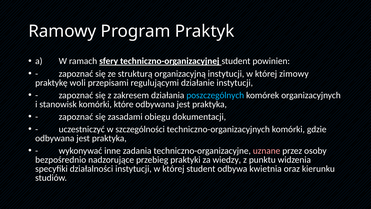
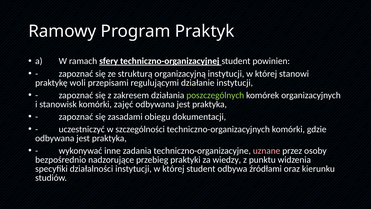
zimowy: zimowy -> stanowi
poszczególnych colour: light blue -> light green
które: które -> zajęć
kwietnia: kwietnia -> źródłami
